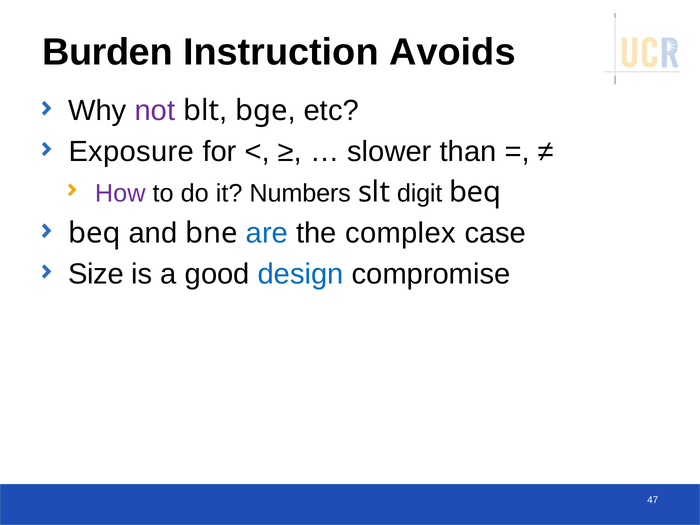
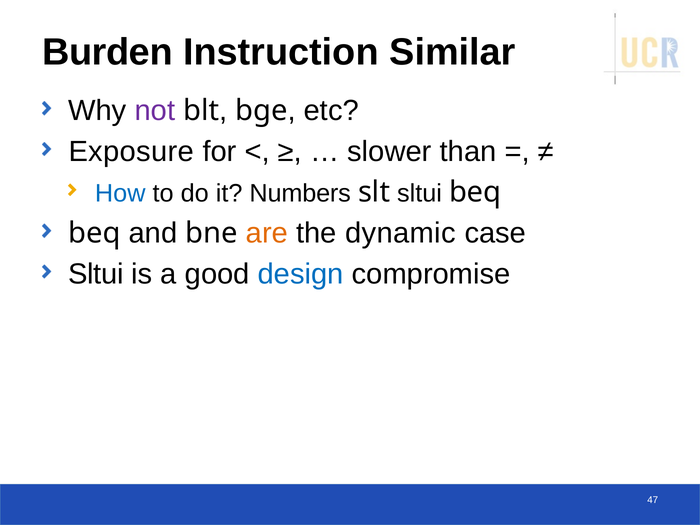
Avoids: Avoids -> Similar
How colour: purple -> blue
slt digit: digit -> sltui
are colour: blue -> orange
complex: complex -> dynamic
Size at (96, 274): Size -> Sltui
